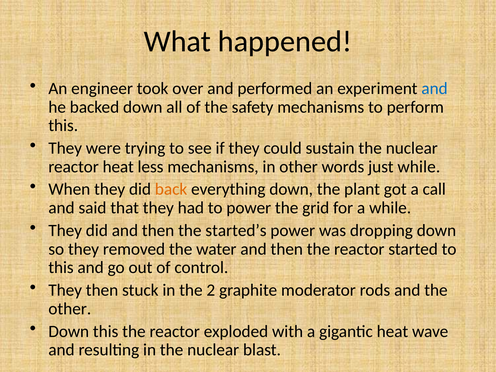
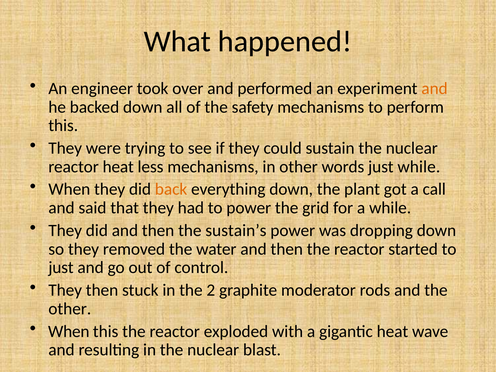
and at (435, 88) colour: blue -> orange
started’s: started’s -> sustain’s
this at (61, 268): this -> just
Down at (69, 331): Down -> When
